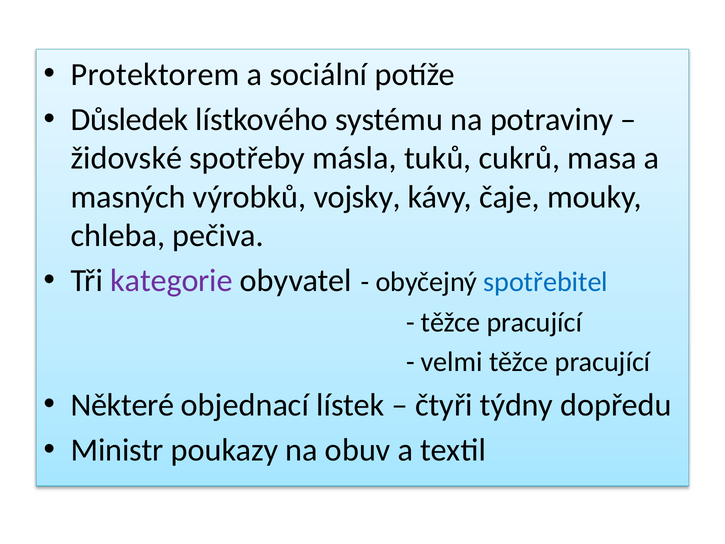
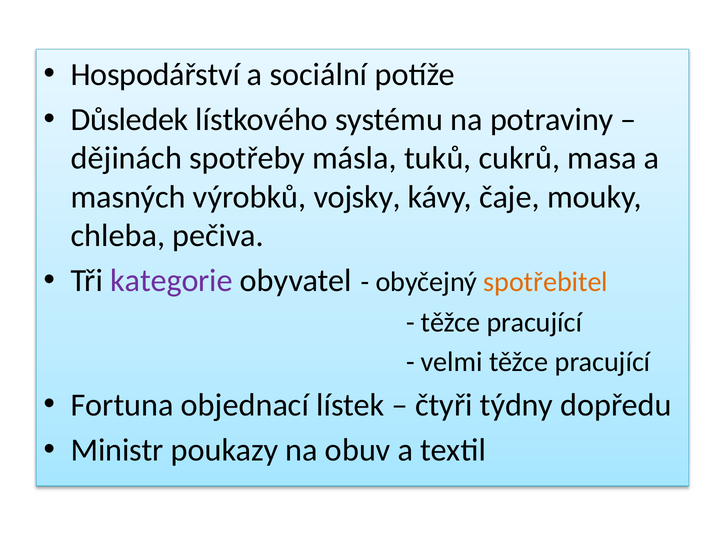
Protektorem: Protektorem -> Hospodářství
židovské: židovské -> dějinách
spotřebitel colour: blue -> orange
Některé: Některé -> Fortuna
